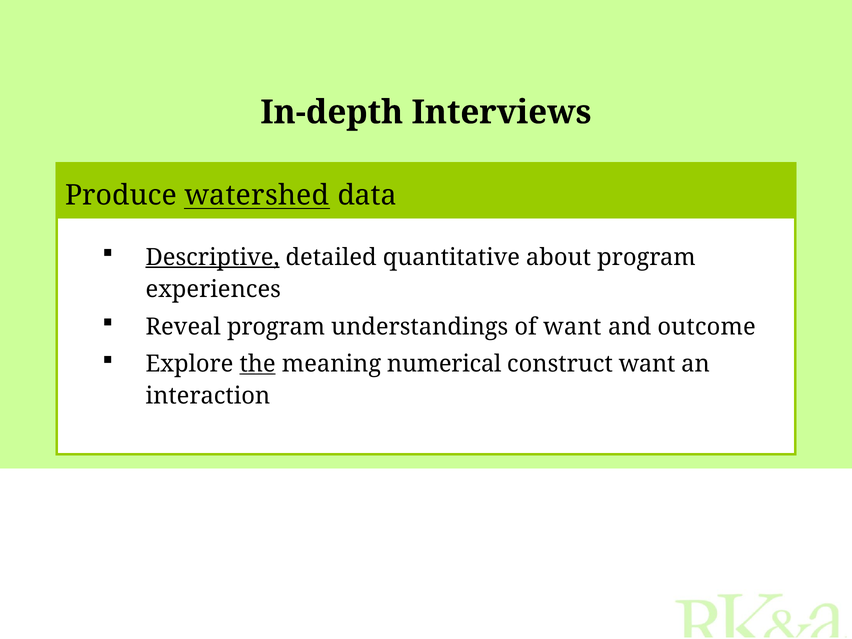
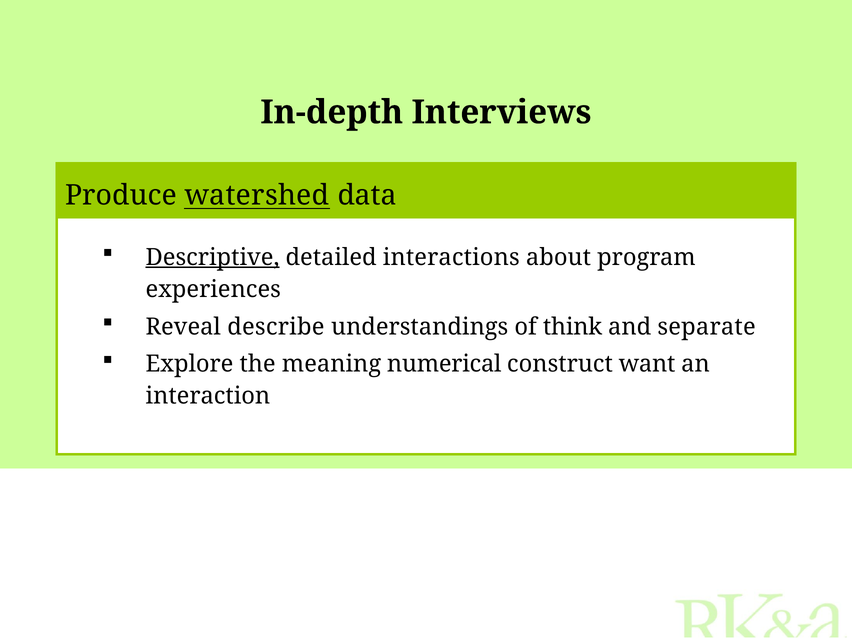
quantitative: quantitative -> interactions
Reveal program: program -> describe
of want: want -> think
outcome: outcome -> separate
the underline: present -> none
